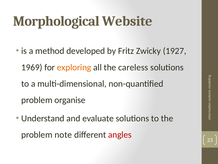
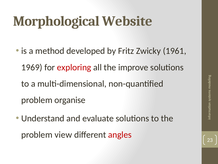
1927: 1927 -> 1961
exploring colour: orange -> red
careless: careless -> improve
note: note -> view
